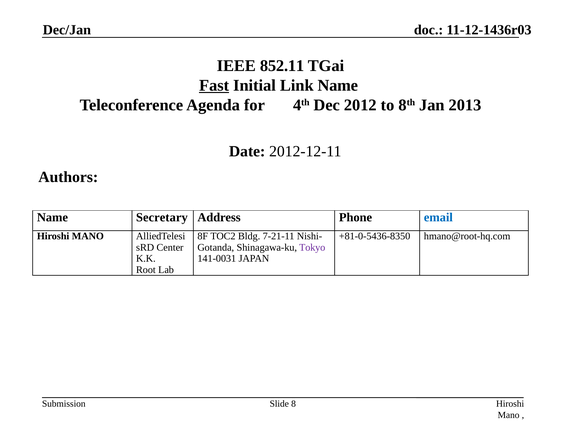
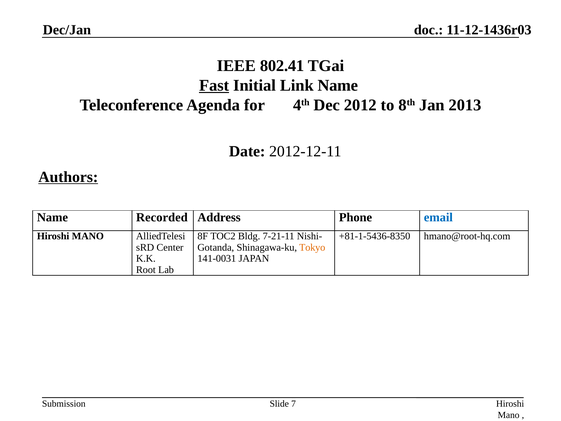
852.11: 852.11 -> 802.41
Authors underline: none -> present
Secretary: Secretary -> Recorded
+81-0-5436-8350: +81-0-5436-8350 -> +81-1-5436-8350
Tokyo colour: purple -> orange
8: 8 -> 7
